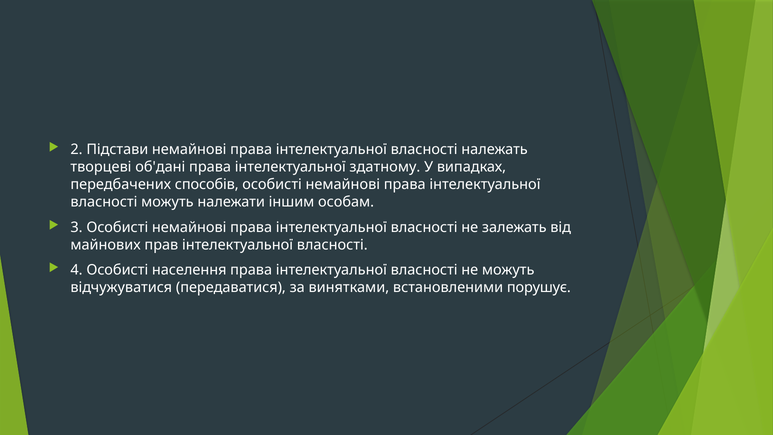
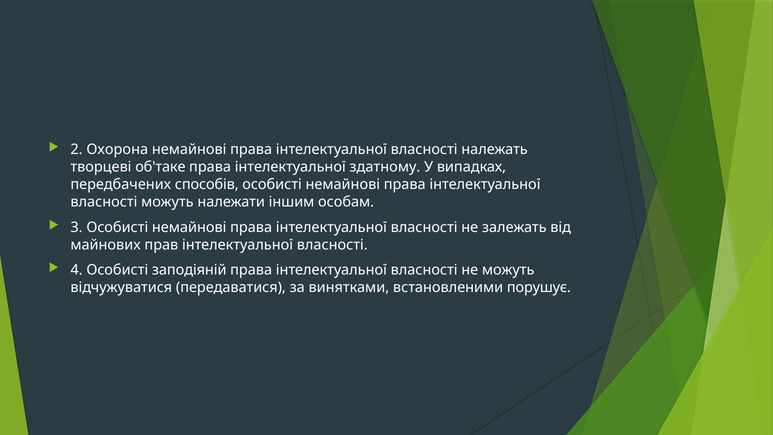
Підстави: Підстави -> Охорона
об'дані: об'дані -> об'таке
населення: населення -> заподіяній
